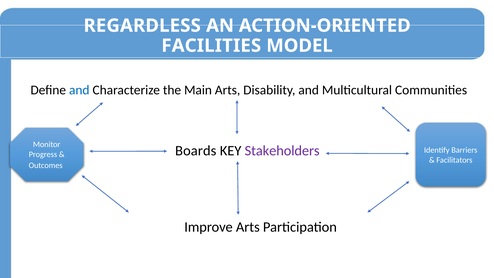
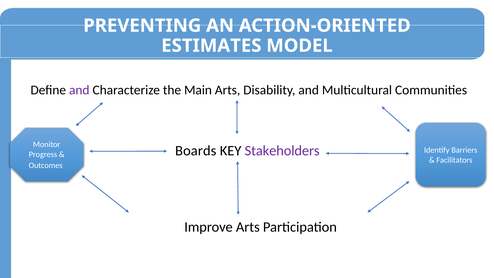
REGARDLESS: REGARDLESS -> PREVENTING
FACILITIES: FACILITIES -> ESTIMATES
and at (79, 90) colour: blue -> purple
